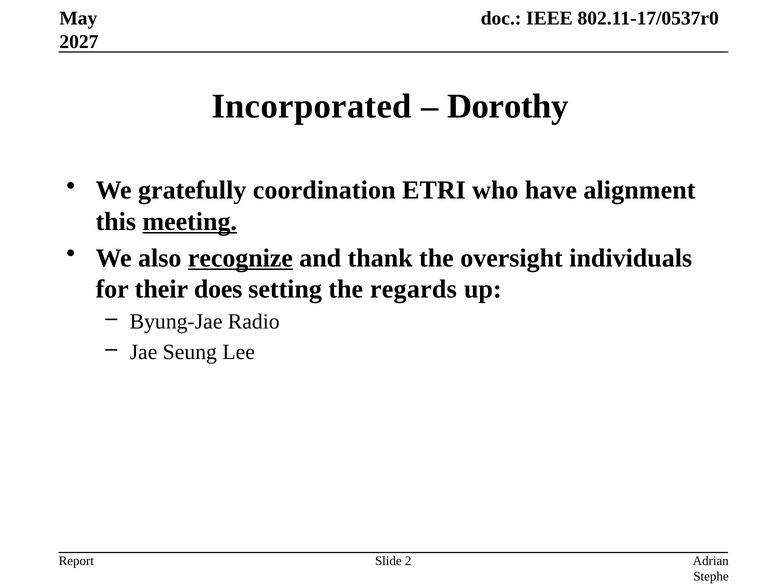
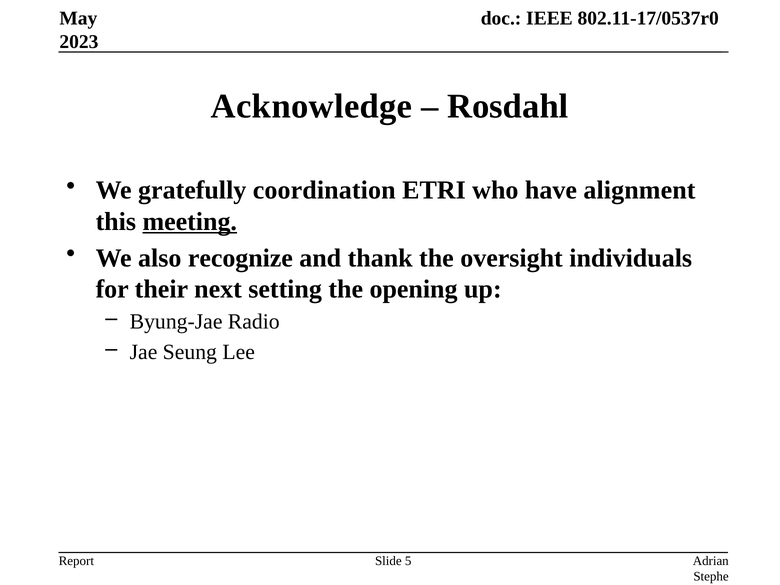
2027: 2027 -> 2023
Incorporated: Incorporated -> Acknowledge
Dorothy: Dorothy -> Rosdahl
recognize underline: present -> none
does: does -> next
regards: regards -> opening
2: 2 -> 5
